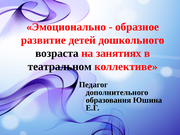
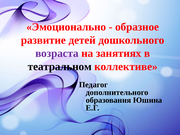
возраста colour: black -> purple
